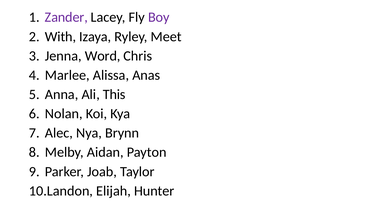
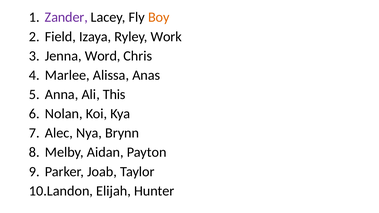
Boy colour: purple -> orange
With: With -> Field
Meet: Meet -> Work
